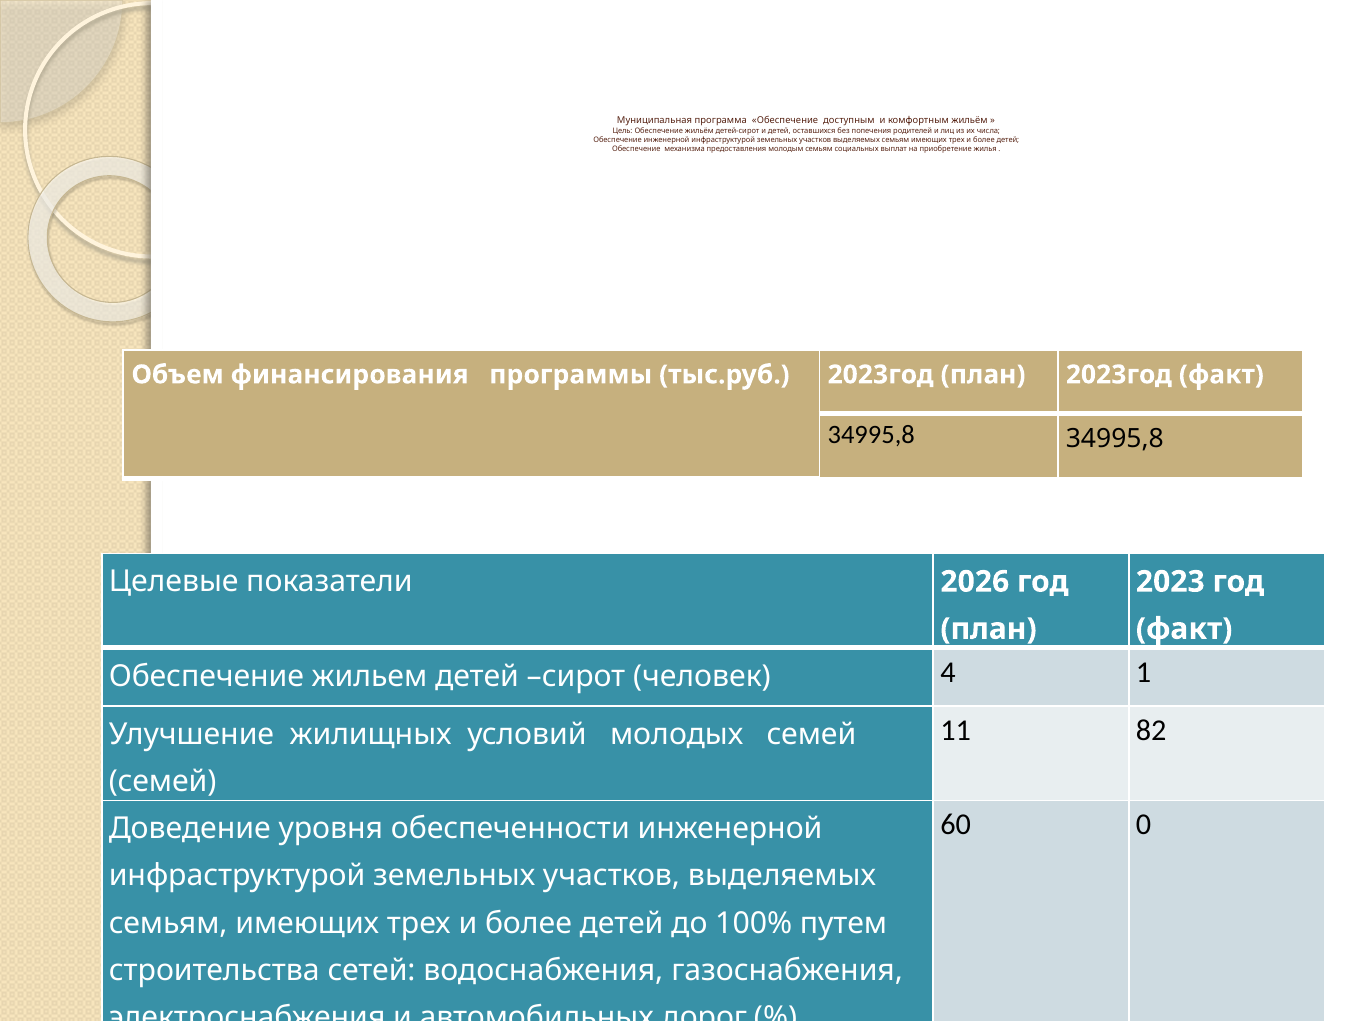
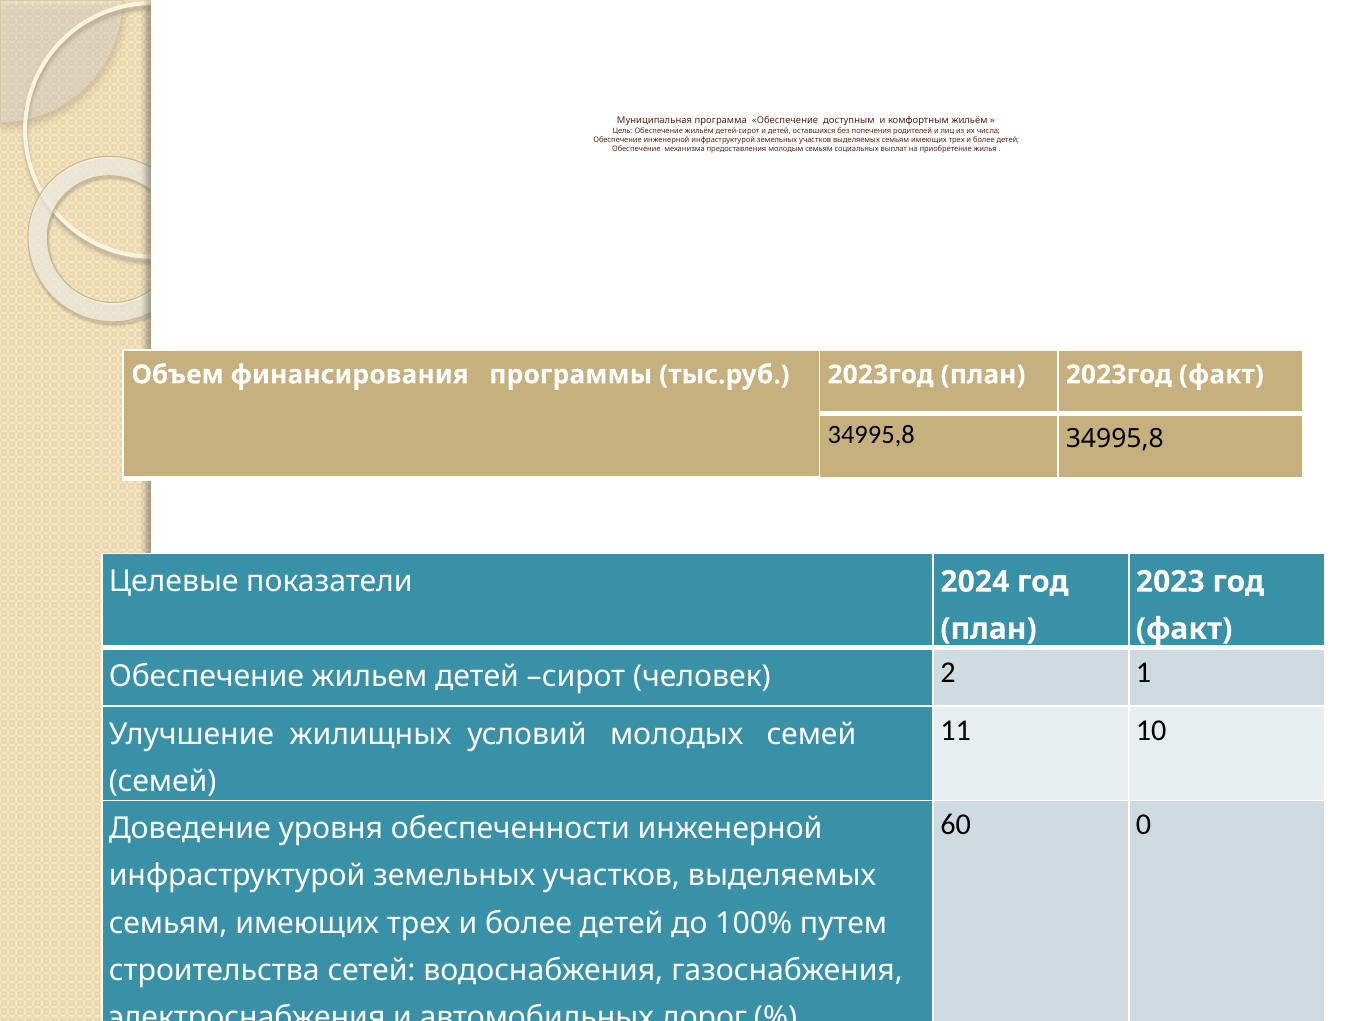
2026: 2026 -> 2024
4: 4 -> 2
82: 82 -> 10
